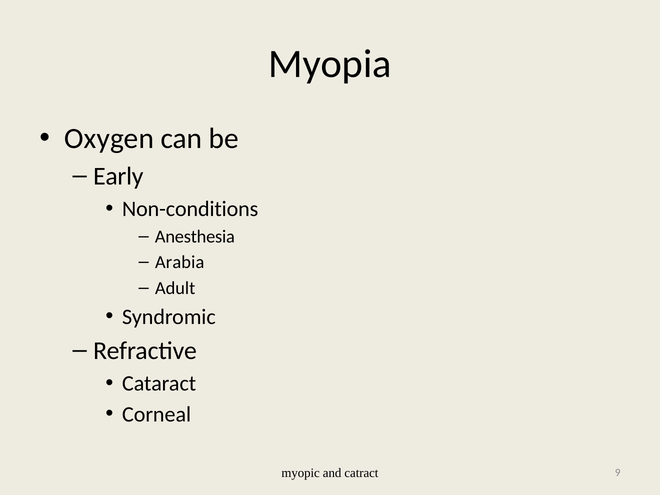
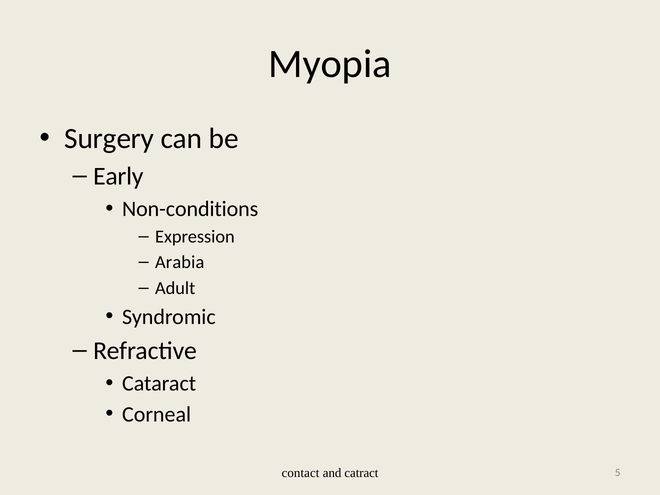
Oxygen: Oxygen -> Surgery
Anesthesia: Anesthesia -> Expression
myopic: myopic -> contact
9: 9 -> 5
